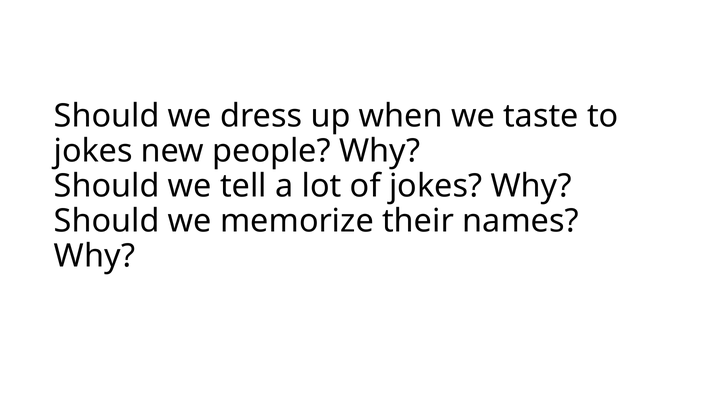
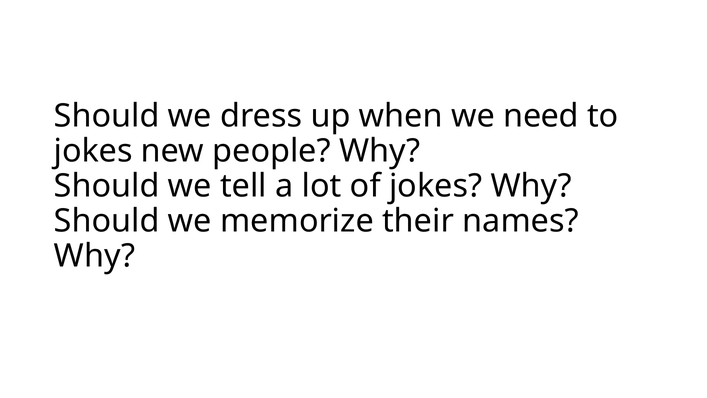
taste: taste -> need
